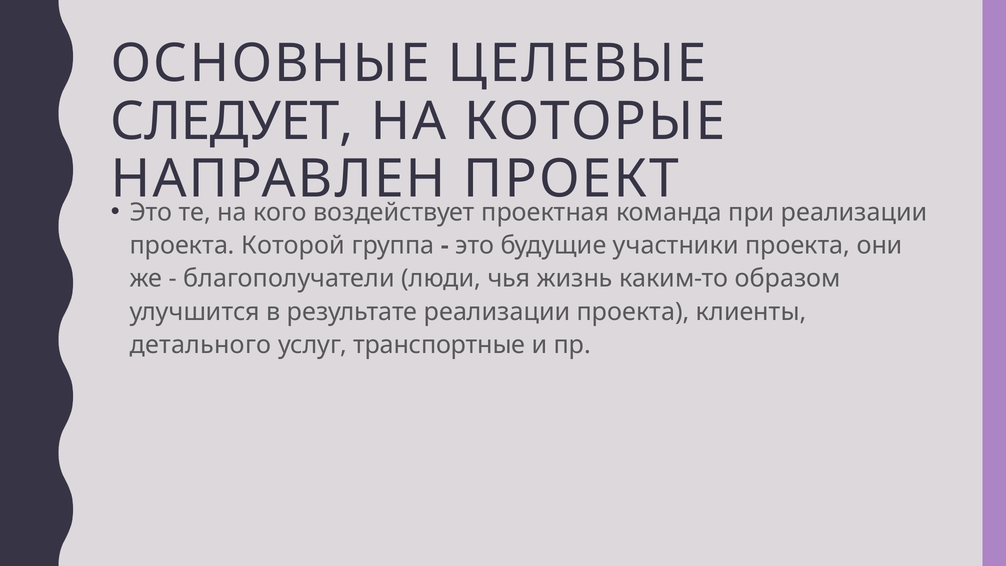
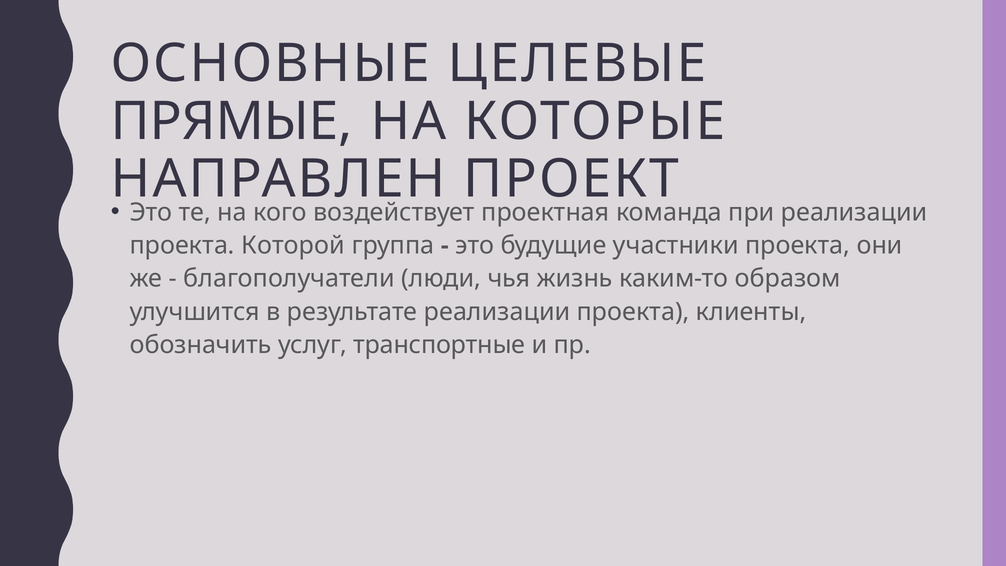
СЛЕДУЕТ: СЛЕДУЕТ -> ПРЯМЫЕ
детального: детального -> обозначить
